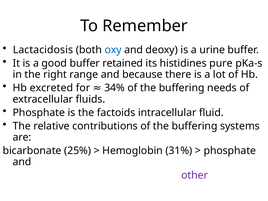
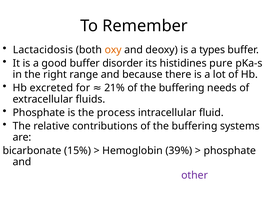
oxy colour: blue -> orange
urine: urine -> types
retained: retained -> disorder
34%: 34% -> 21%
factoids: factoids -> process
25%: 25% -> 15%
31%: 31% -> 39%
